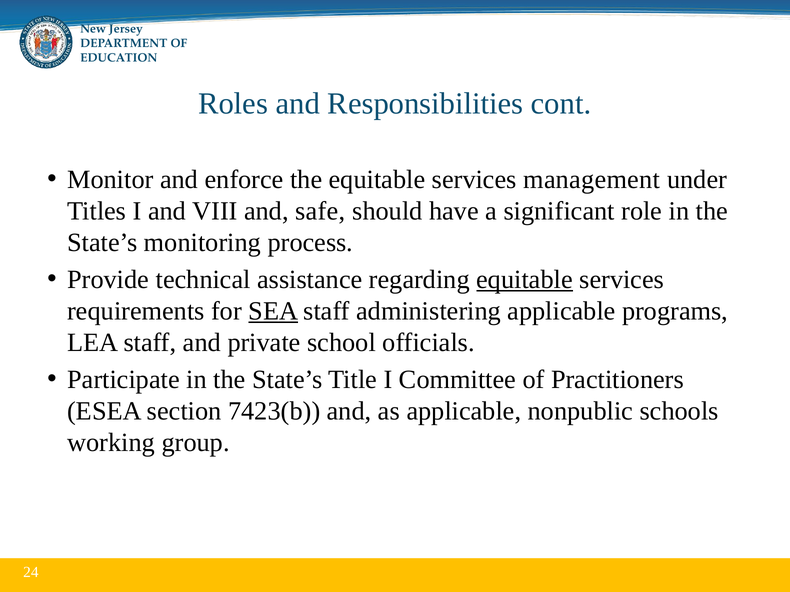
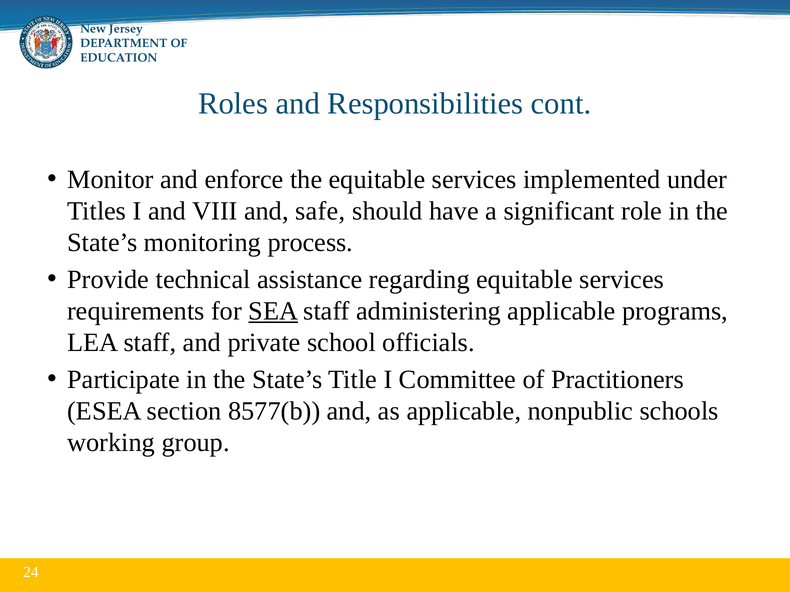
management: management -> implemented
equitable at (525, 280) underline: present -> none
7423(b: 7423(b -> 8577(b
